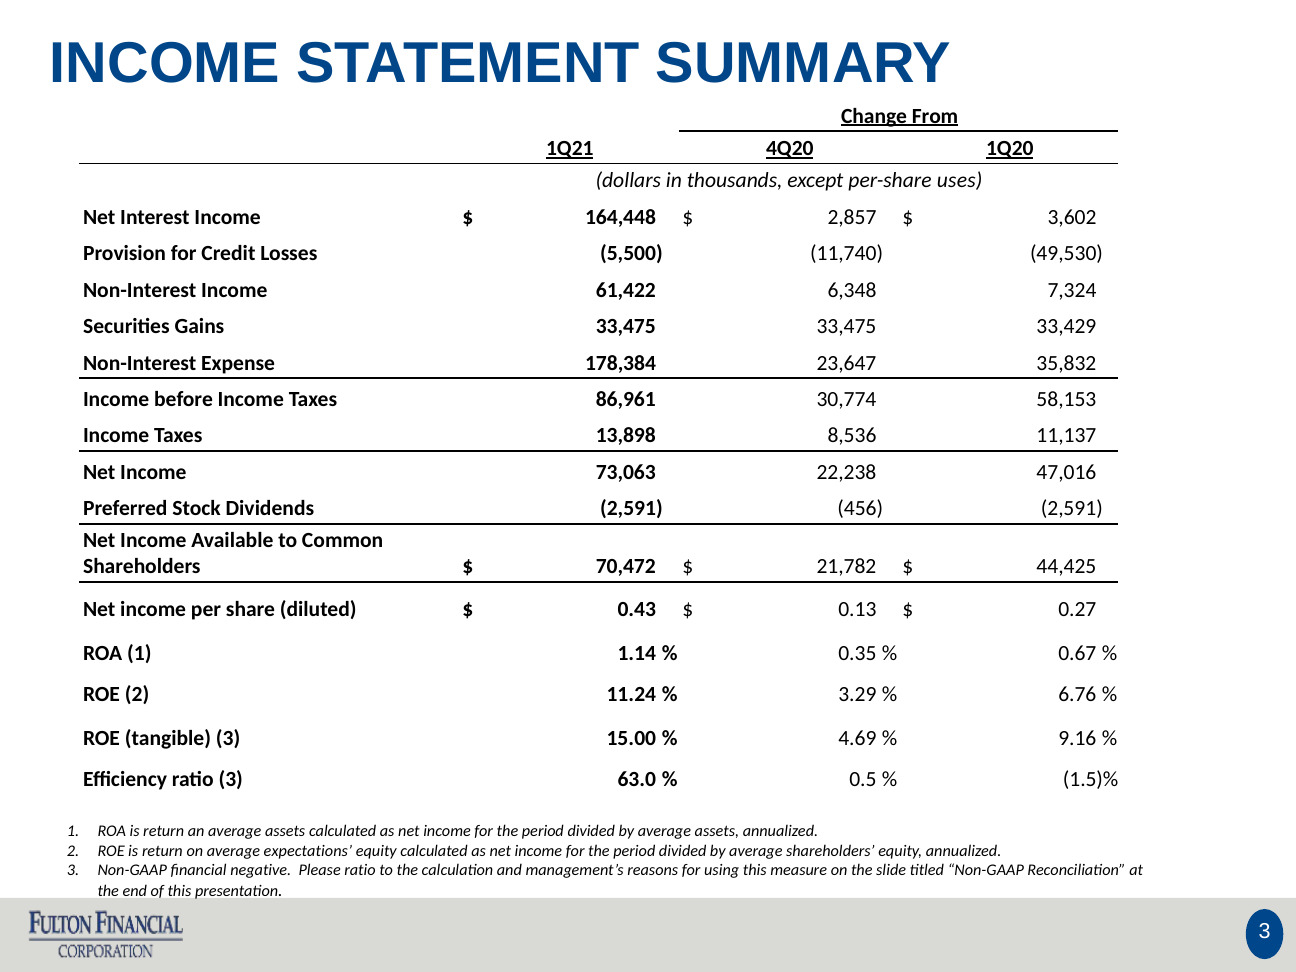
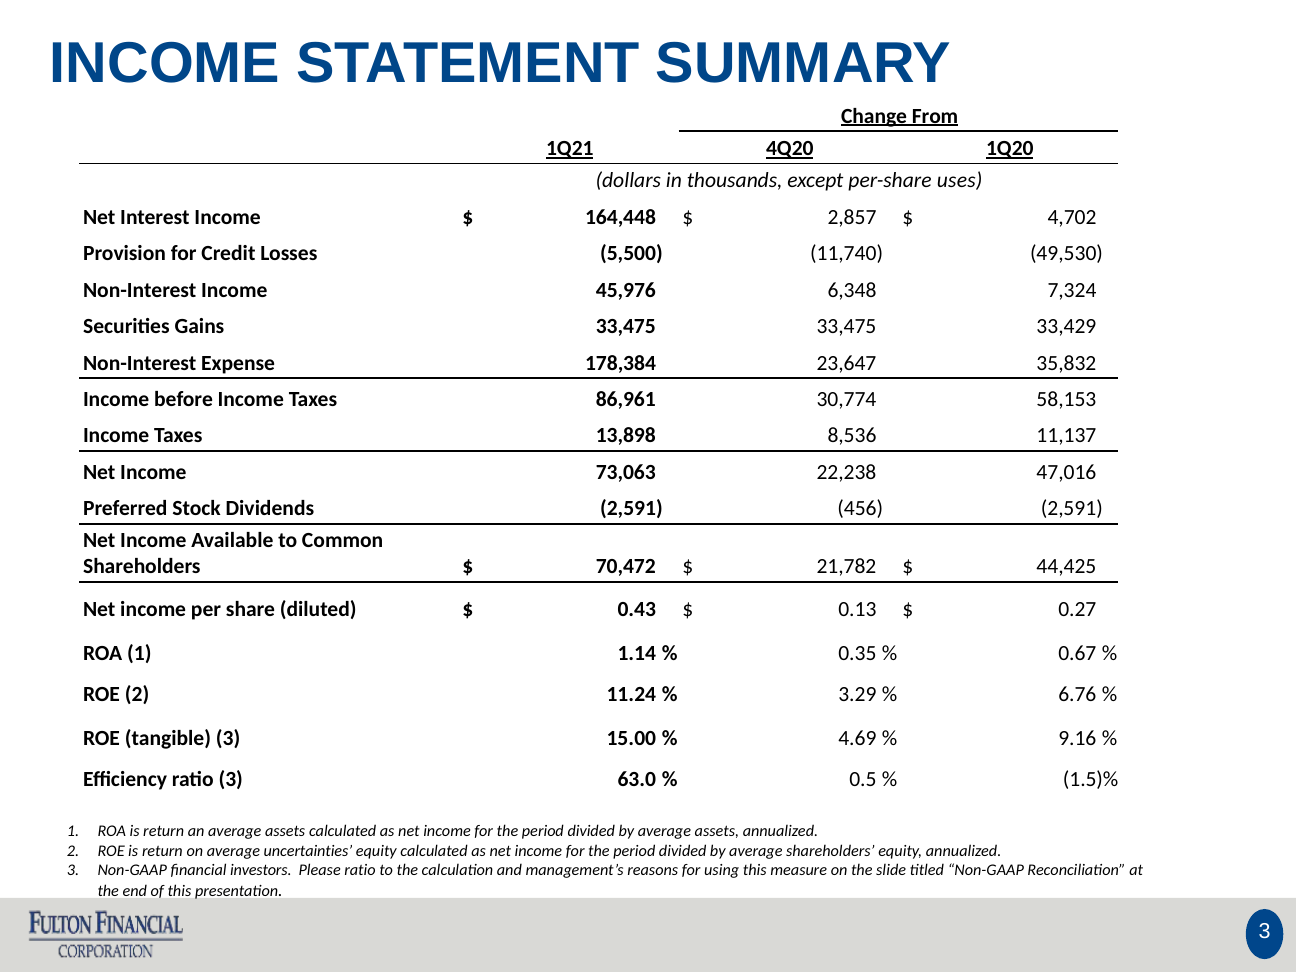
3,602: 3,602 -> 4,702
61,422: 61,422 -> 45,976
expectations: expectations -> uncertainties
negative: negative -> investors
